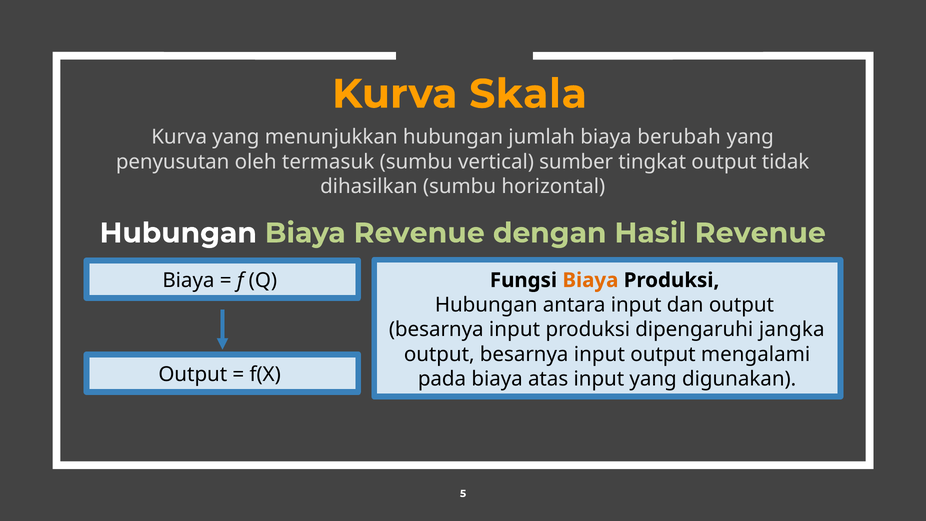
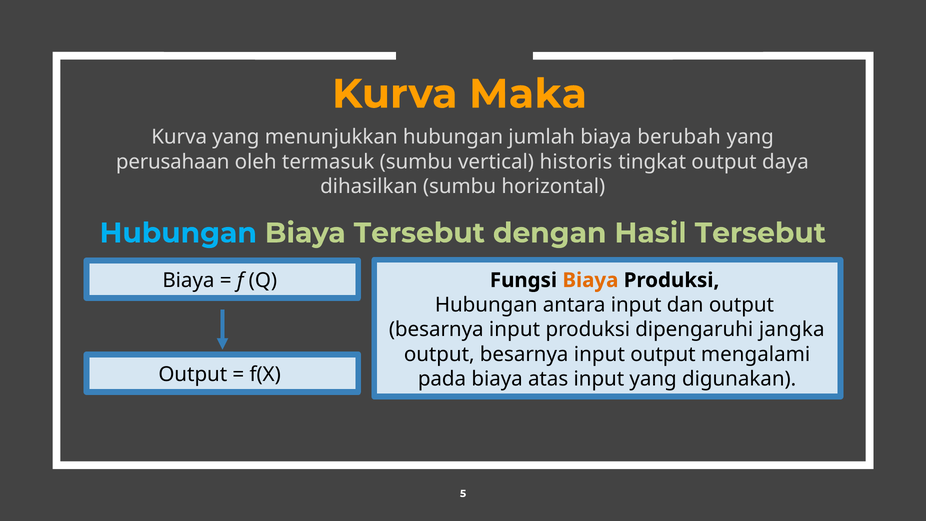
Skala: Skala -> Maka
penyusutan: penyusutan -> perusahaan
sumber: sumber -> historis
tidak: tidak -> daya
Hubungan at (178, 233) colour: white -> light blue
Biaya Revenue: Revenue -> Tersebut
Hasil Revenue: Revenue -> Tersebut
